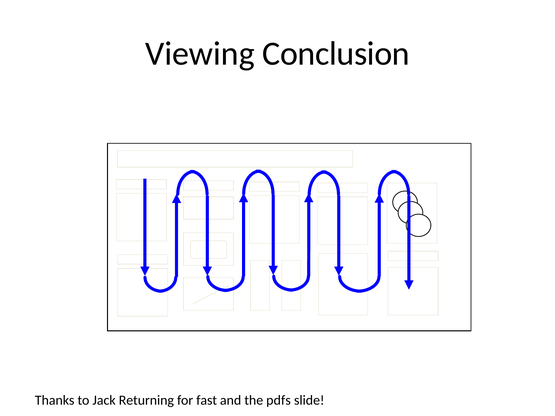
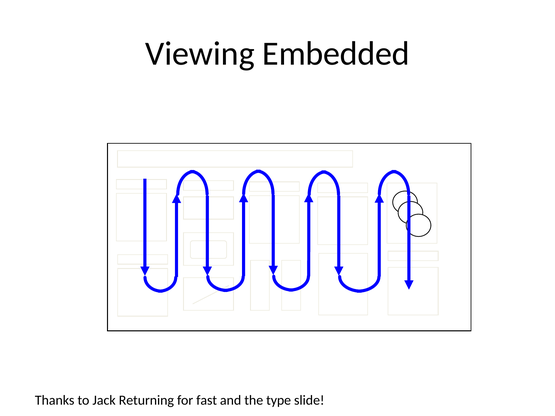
Conclusion: Conclusion -> Embedded
pdfs: pdfs -> type
